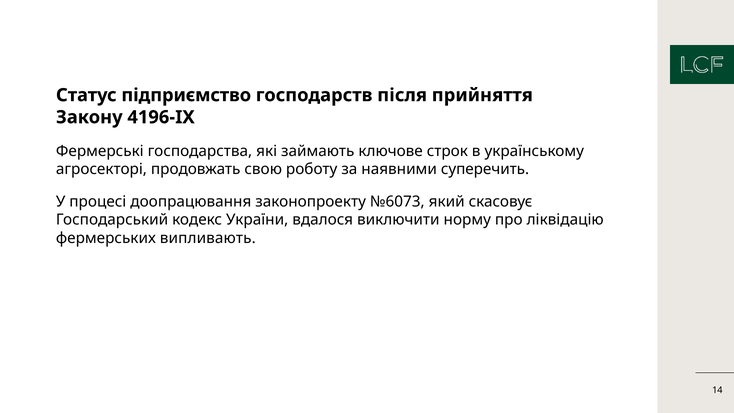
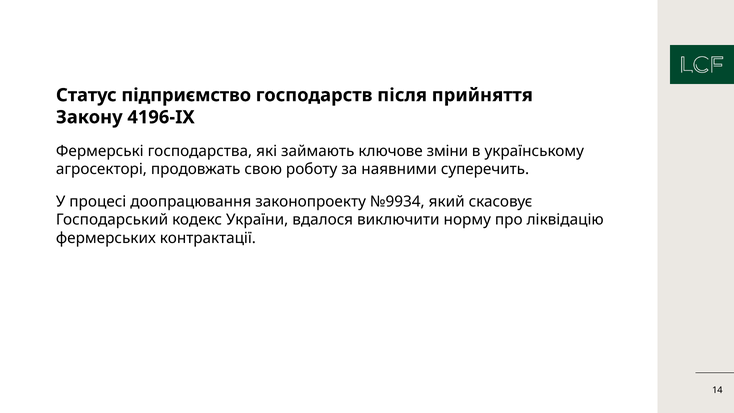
строк: строк -> зміни
№6073: №6073 -> №9934
випливають: випливають -> контрактації
